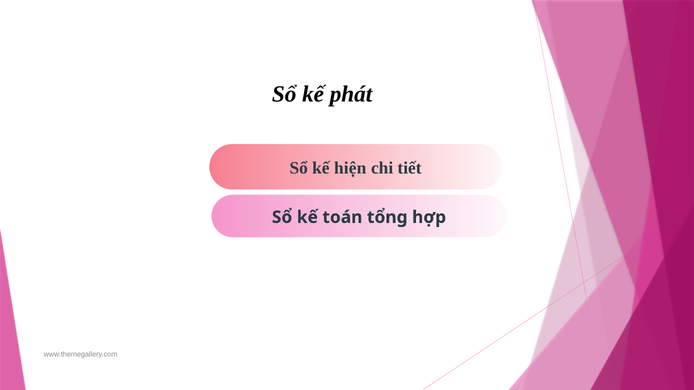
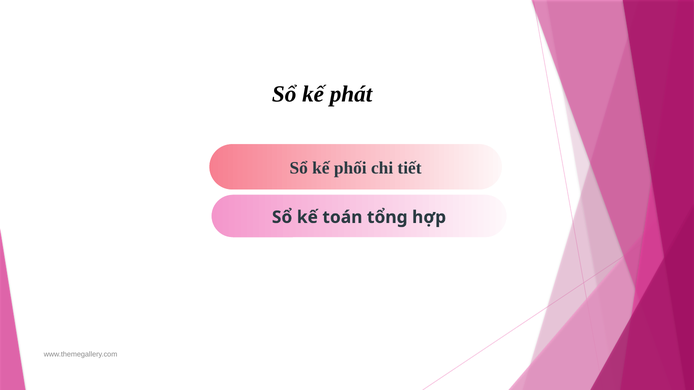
hiện: hiện -> phối
